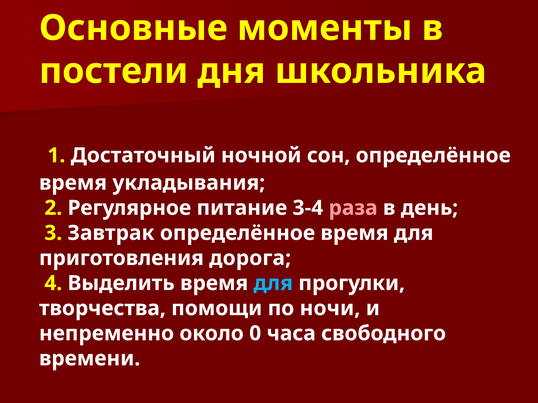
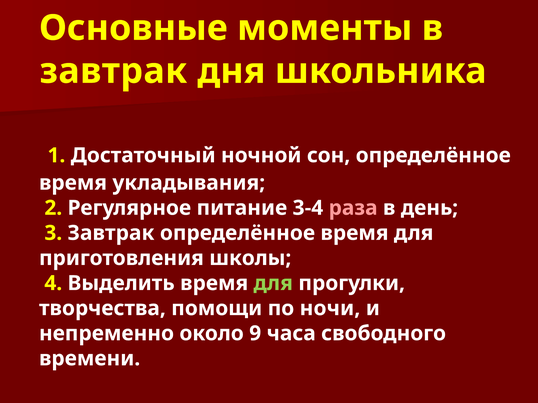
постели at (114, 71): постели -> завтрак
дорога: дорога -> школы
для at (273, 284) colour: light blue -> light green
0: 0 -> 9
